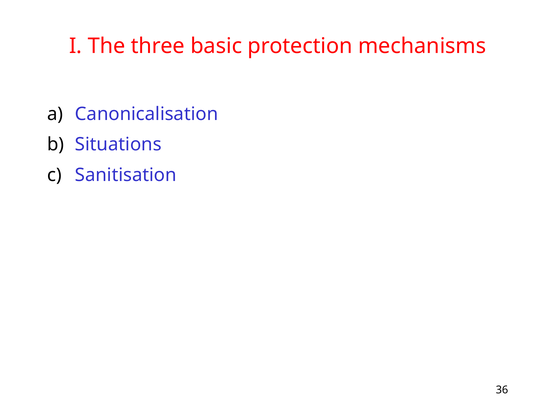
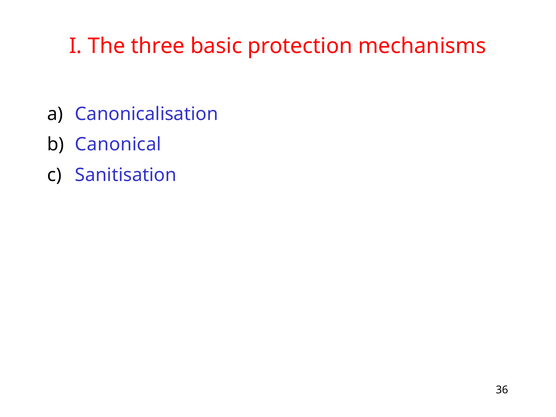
Situations: Situations -> Canonical
